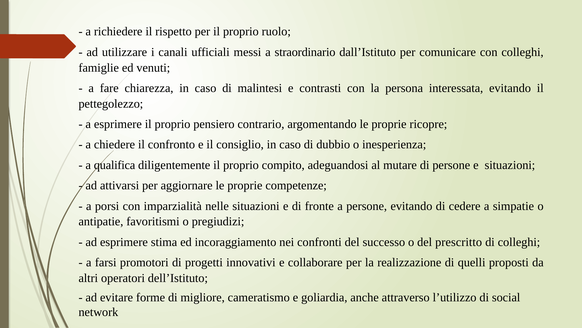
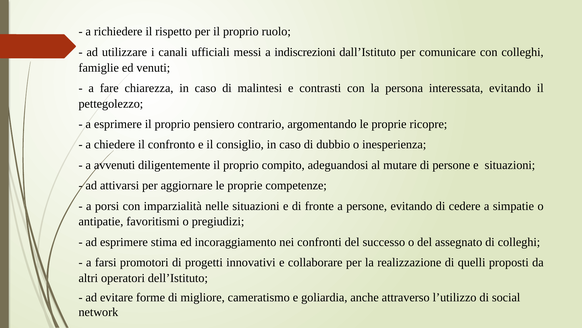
straordinario: straordinario -> indiscrezioni
qualifica: qualifica -> avvenuti
prescritto: prescritto -> assegnato
